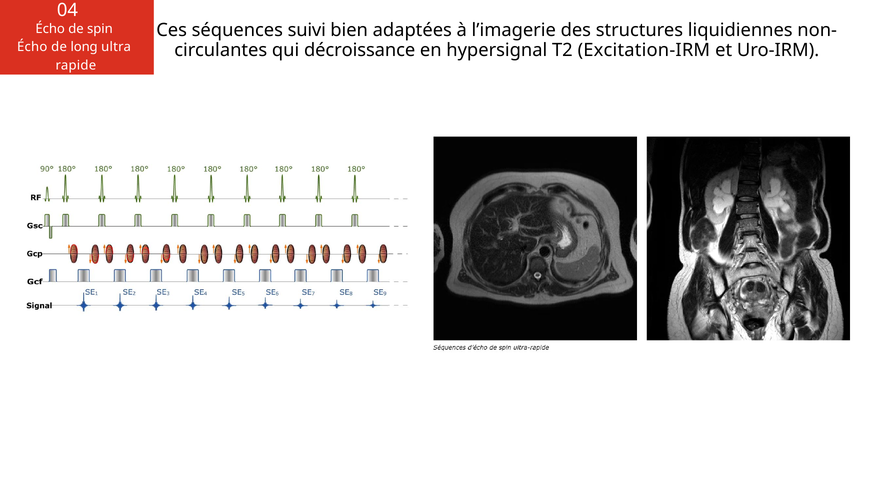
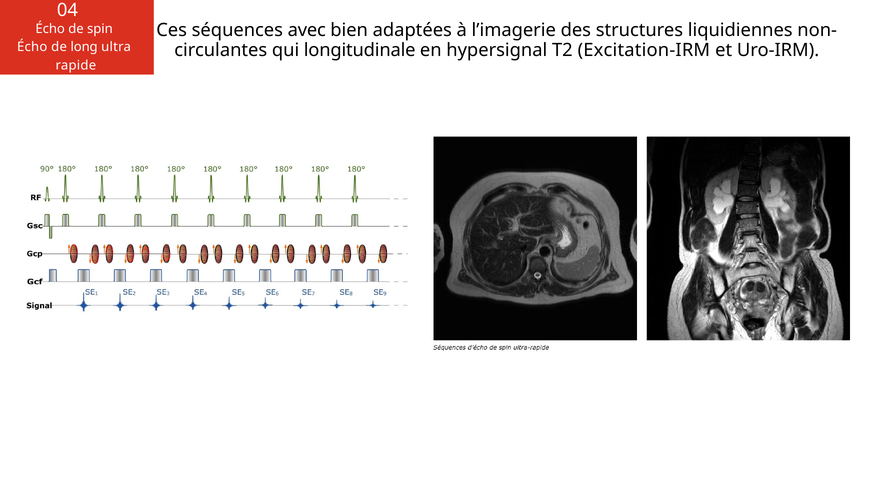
suivi: suivi -> avec
décroissance: décroissance -> longitudinale
